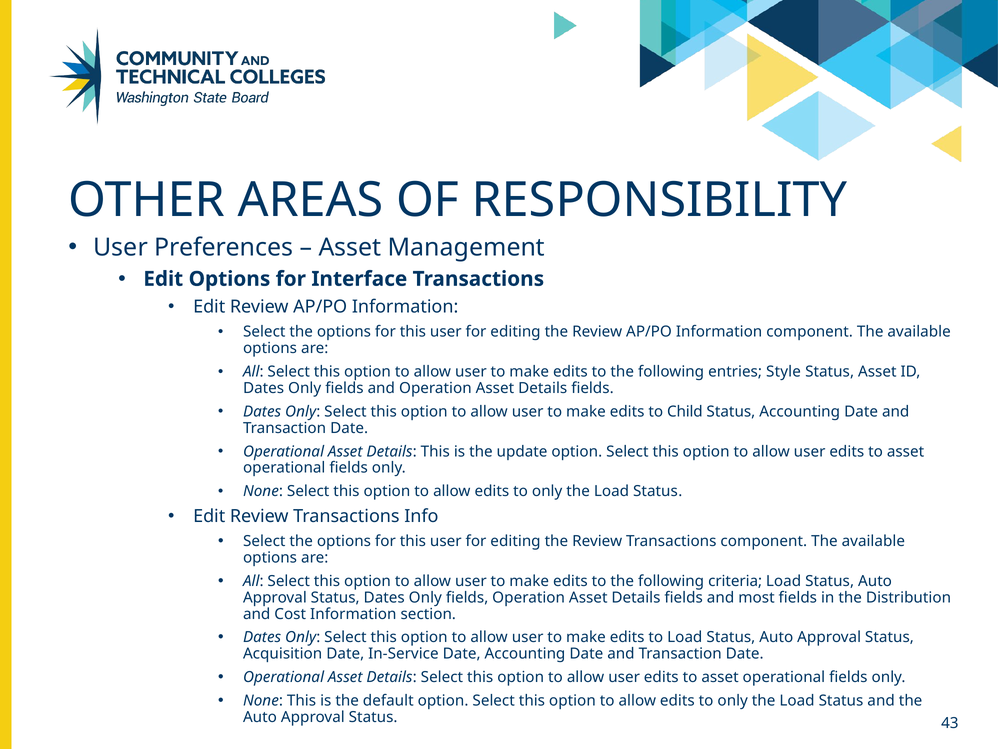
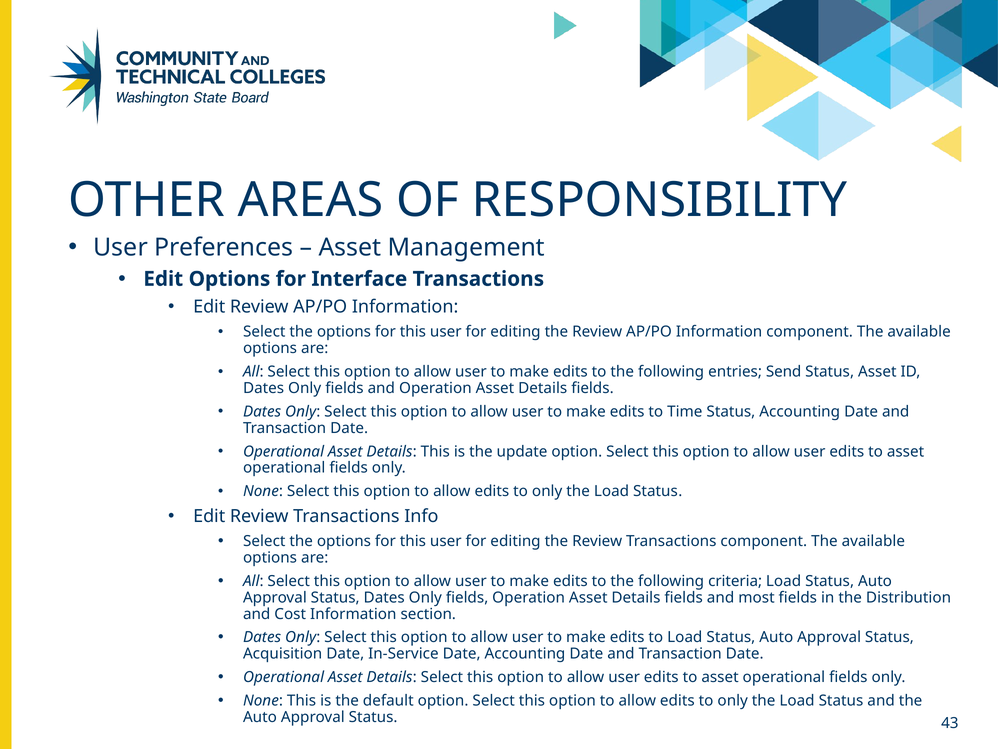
Style: Style -> Send
Child: Child -> Time
